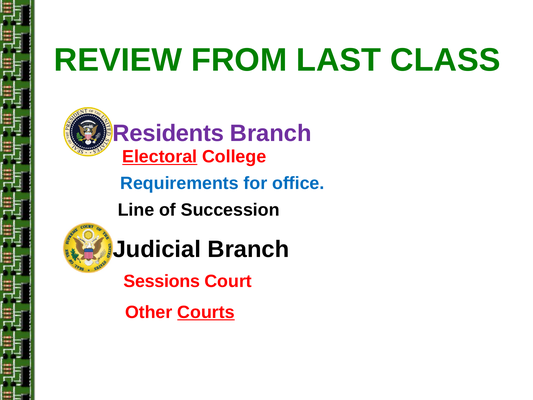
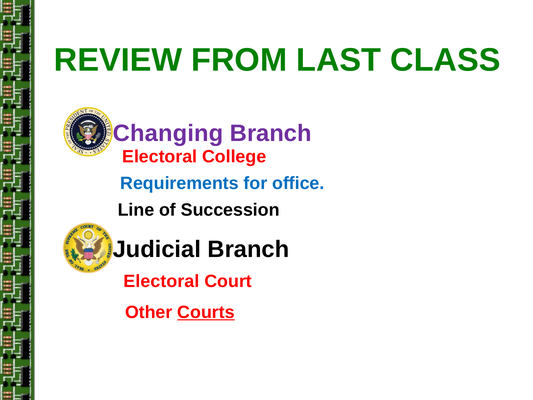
Residents: Residents -> Changing
Electoral at (160, 157) underline: present -> none
Sessions at (162, 281): Sessions -> Electoral
